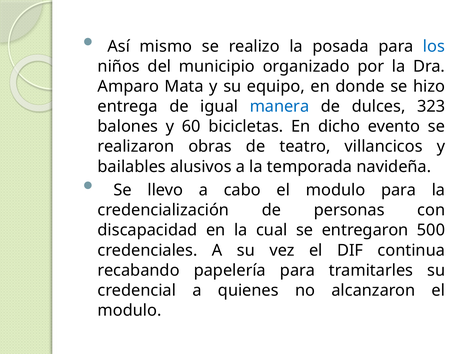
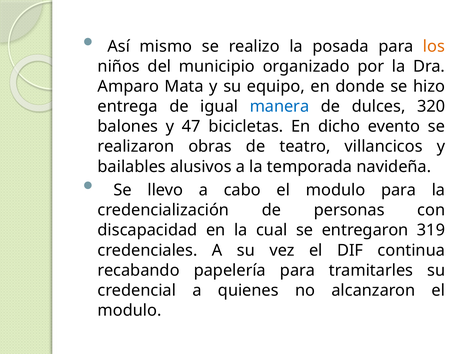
los colour: blue -> orange
323: 323 -> 320
60: 60 -> 47
500: 500 -> 319
